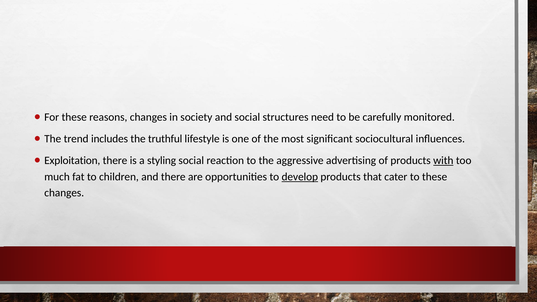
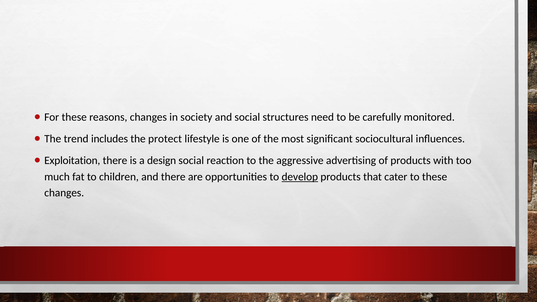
truthful: truthful -> protect
styling: styling -> design
with underline: present -> none
